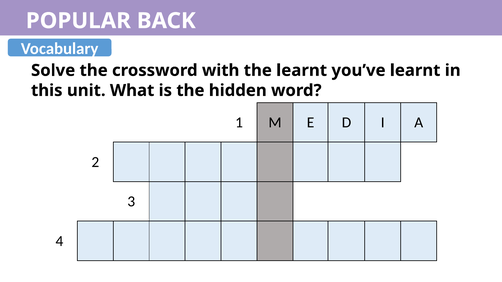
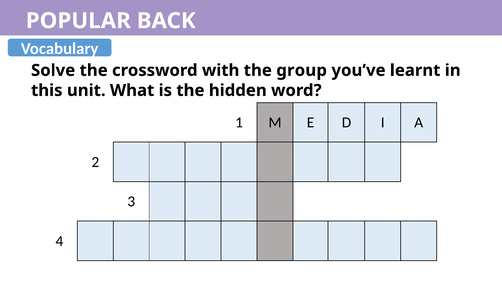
the learnt: learnt -> group
